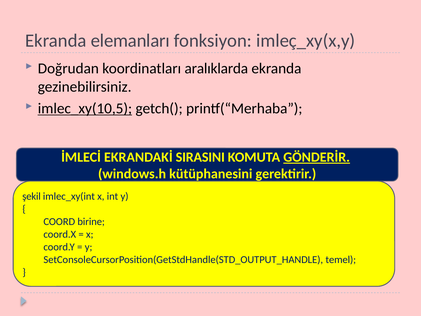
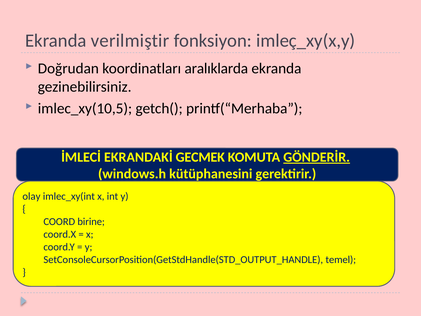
elemanları: elemanları -> verilmiştir
imlec_xy(10,5 underline: present -> none
SIRASINI: SIRASINI -> GECMEK
şekil: şekil -> olay
